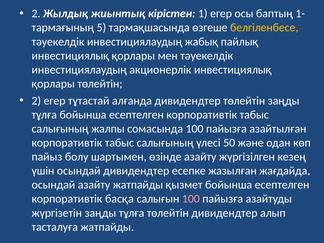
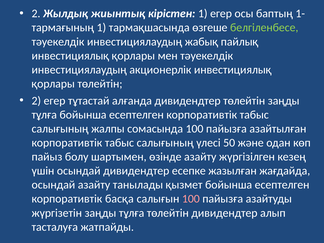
5 at (101, 28): 5 -> 1
белгіленбесе colour: yellow -> light green
азайту жатпайды: жатпайды -> танылады
